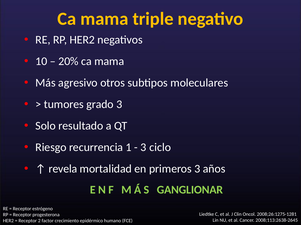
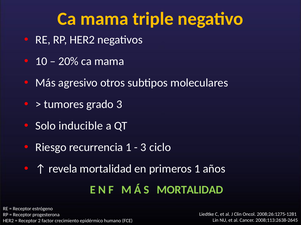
resultado: resultado -> inducible
primeros 3: 3 -> 1
MÁS GANGLIONAR: GANGLIONAR -> MORTALIDAD
